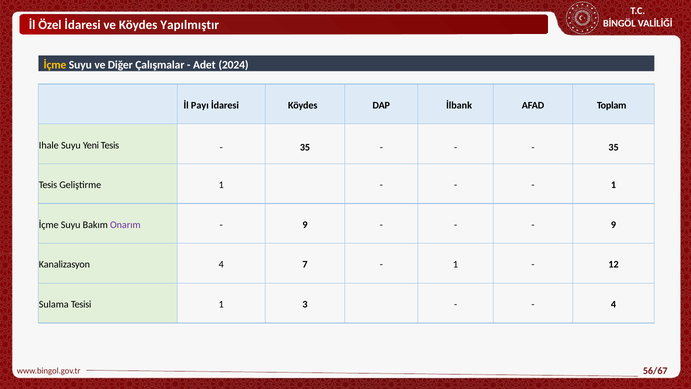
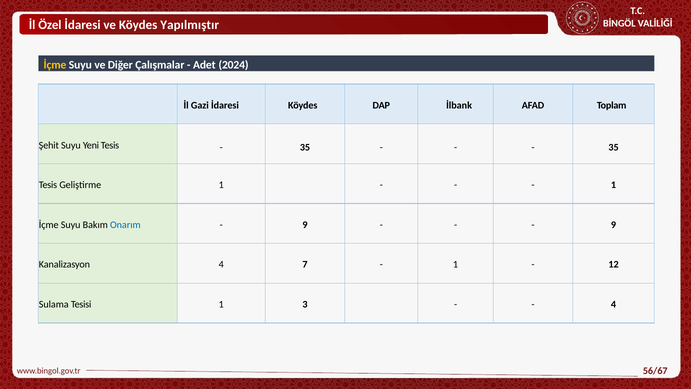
Payı: Payı -> Gazi
Ihale: Ihale -> Şehit
Onarım colour: purple -> blue
